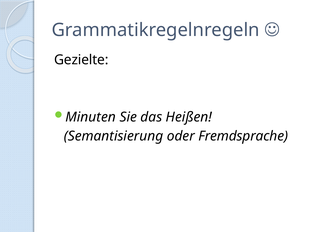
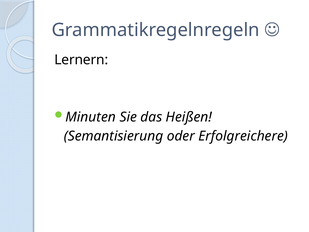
Gezielte: Gezielte -> Lernern
Fremdsprache: Fremdsprache -> Erfolgreichere
